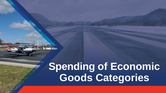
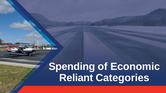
Goods: Goods -> Reliant
